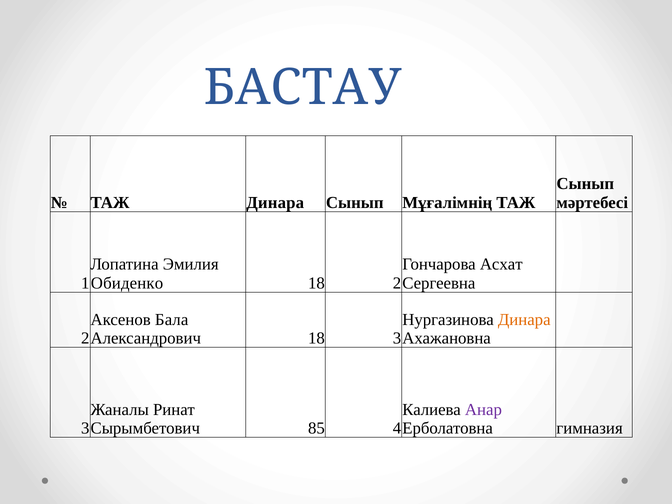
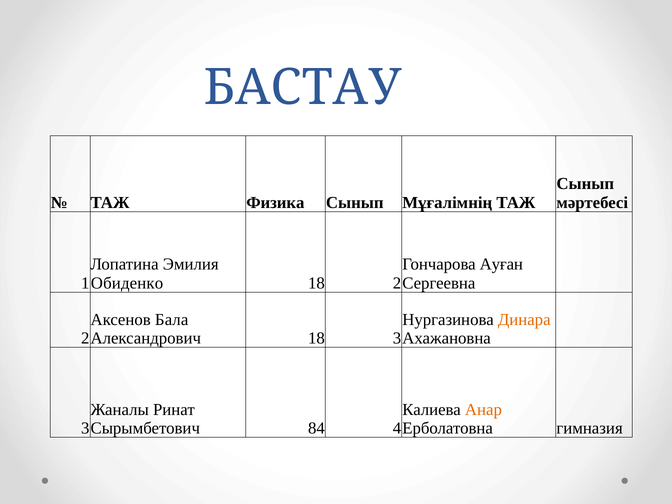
ТАЖ Динара: Динара -> Физика
Асхат: Асхат -> Ауған
Анар colour: purple -> orange
85: 85 -> 84
